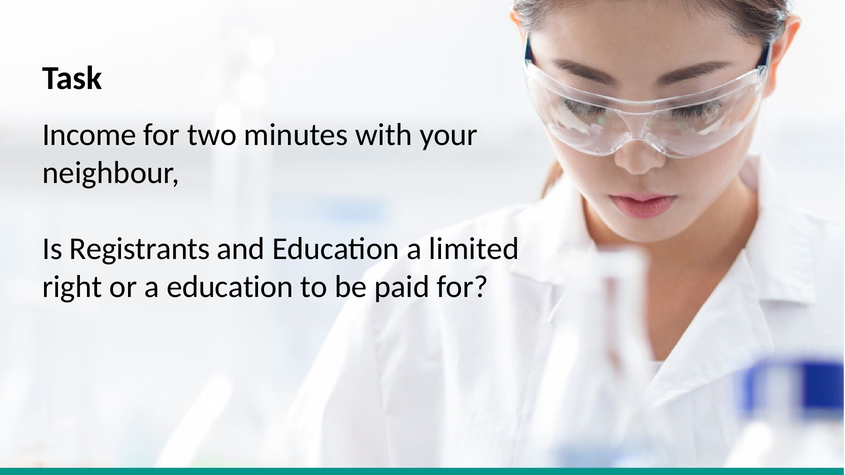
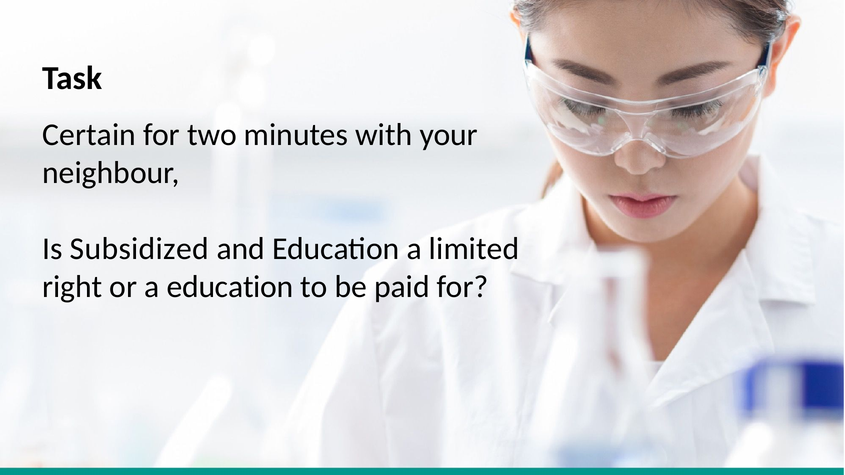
Income: Income -> Certain
Registrants: Registrants -> Subsidized
